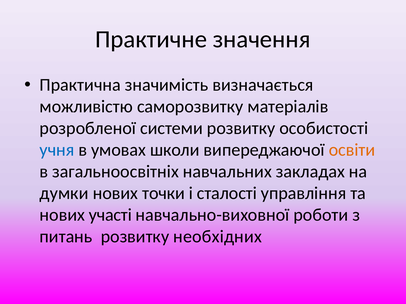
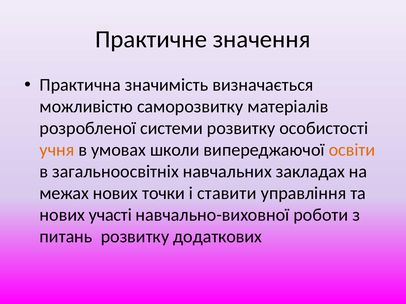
учня colour: blue -> orange
думки: думки -> межах
сталості: сталості -> ставити
необхідних: необхідних -> додаткових
